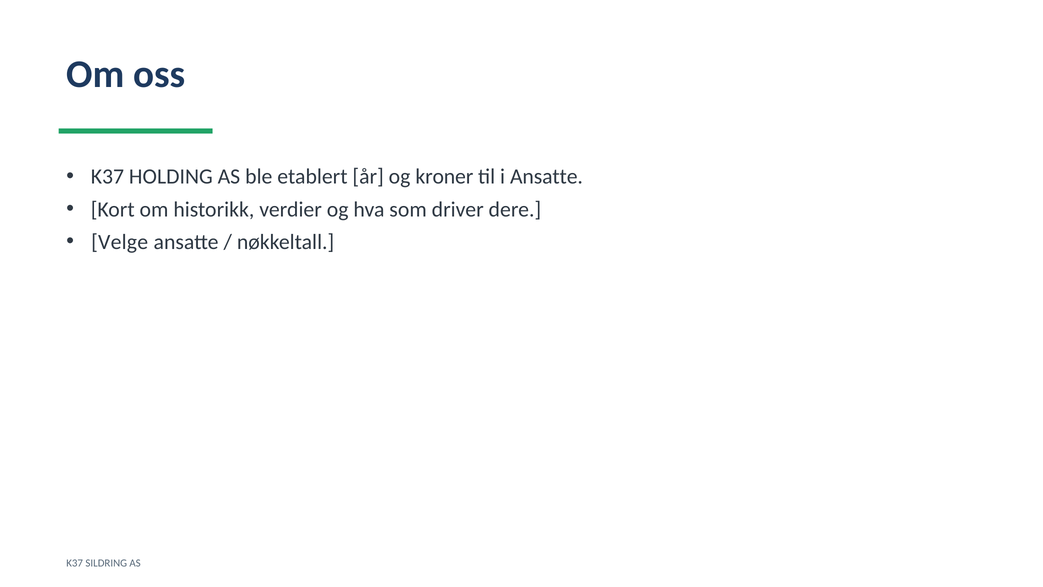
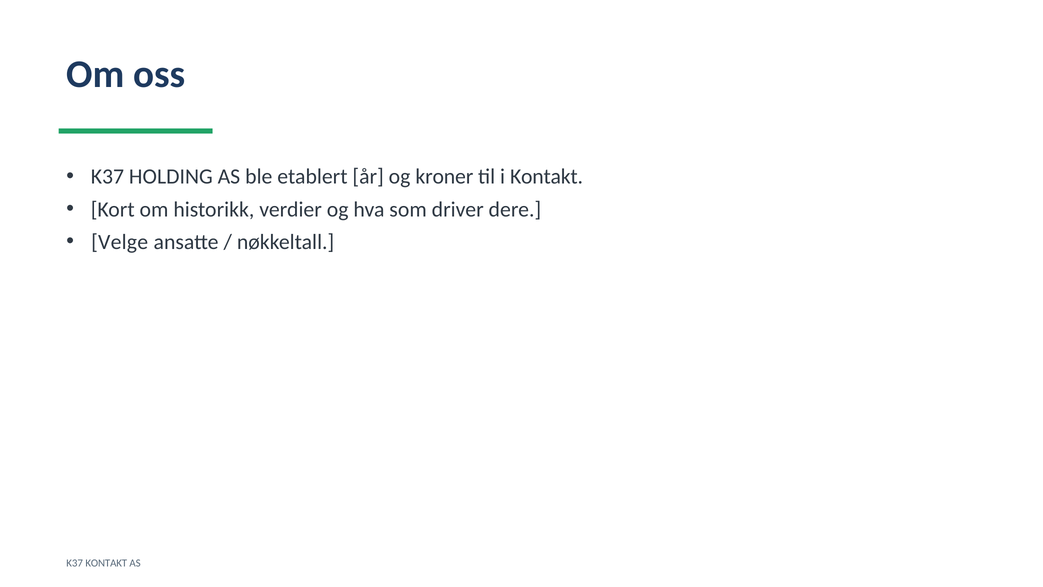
i Ansatte: Ansatte -> Kontakt
K37 SILDRING: SILDRING -> KONTAKT
